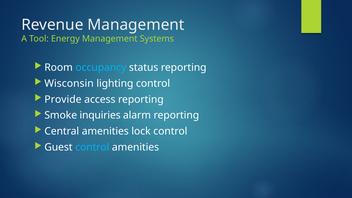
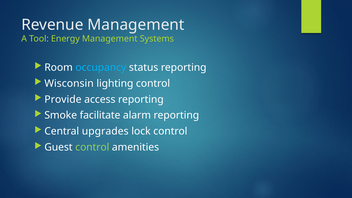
inquiries: inquiries -> facilitate
Central amenities: amenities -> upgrades
control at (92, 147) colour: light blue -> light green
